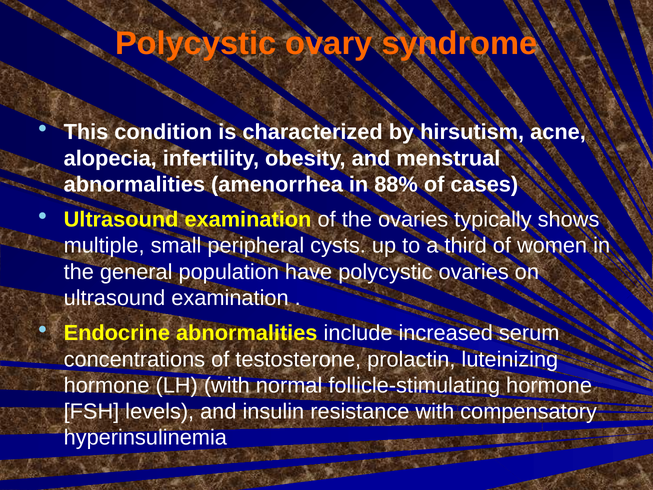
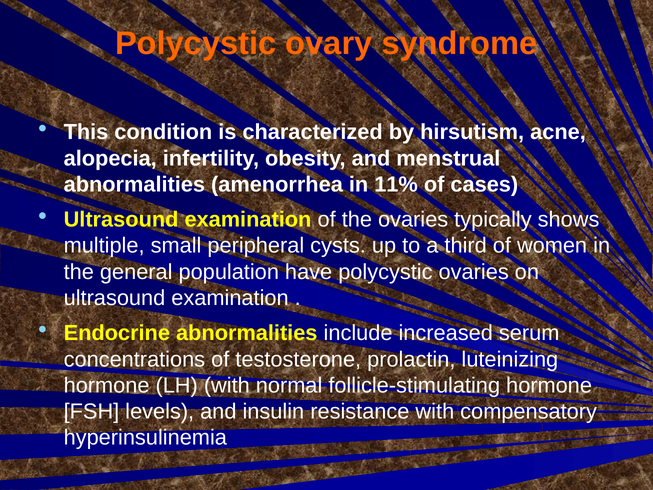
88%: 88% -> 11%
